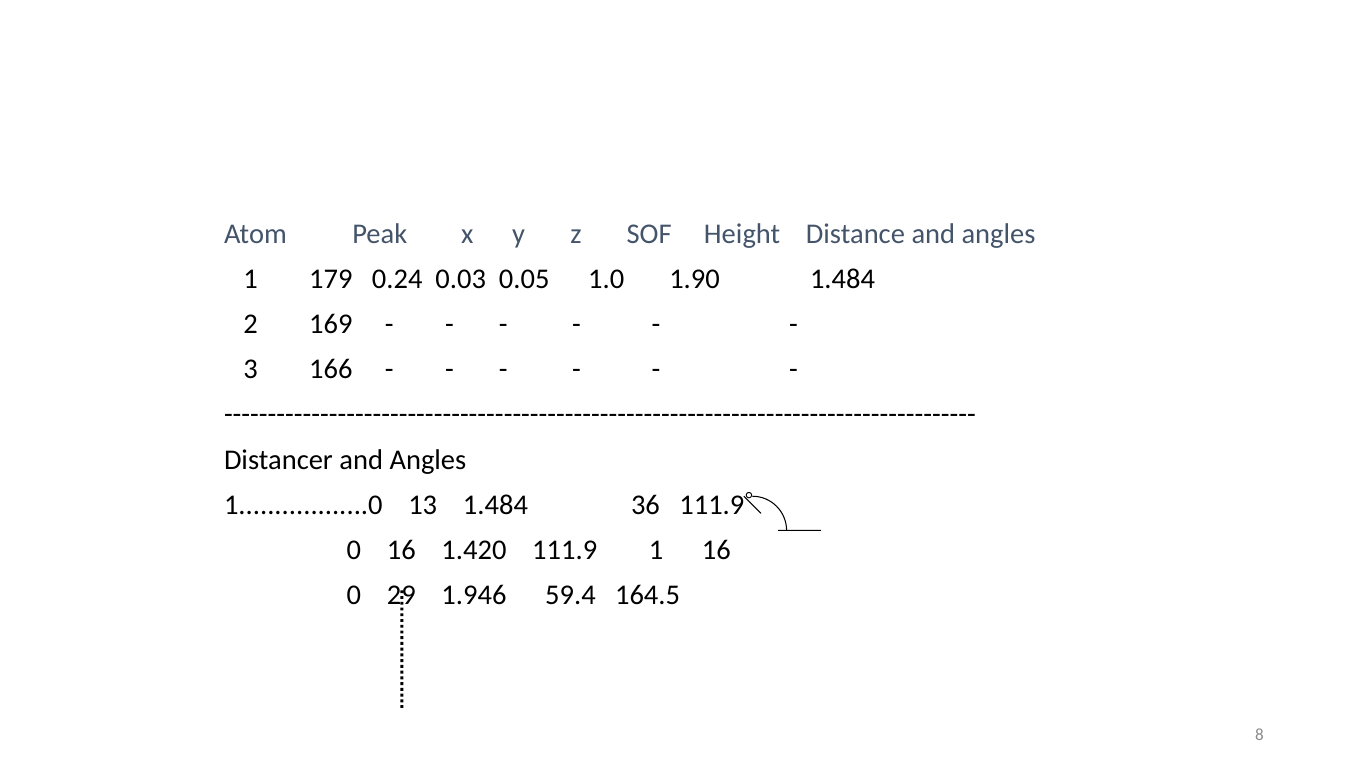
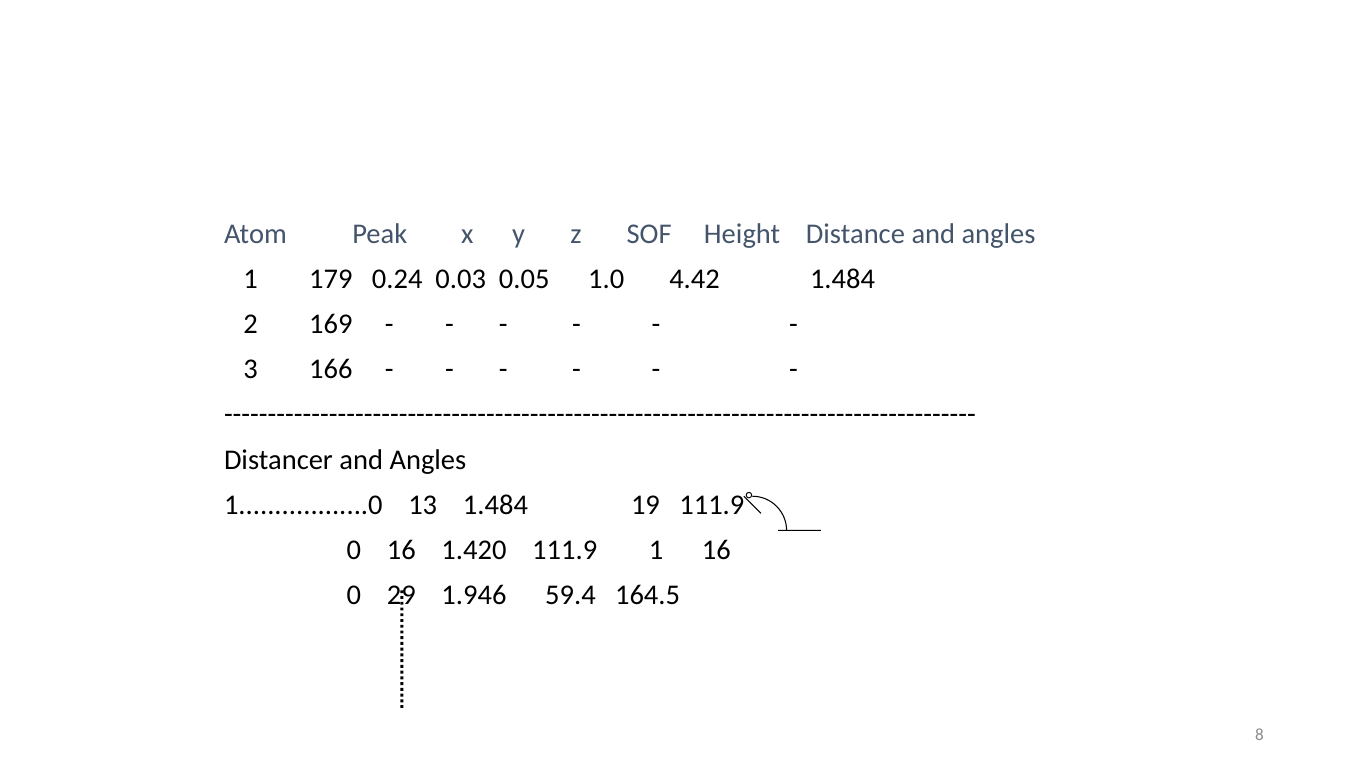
1.90: 1.90 -> 4.42
36: 36 -> 19
